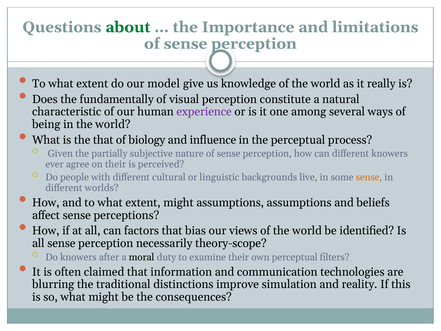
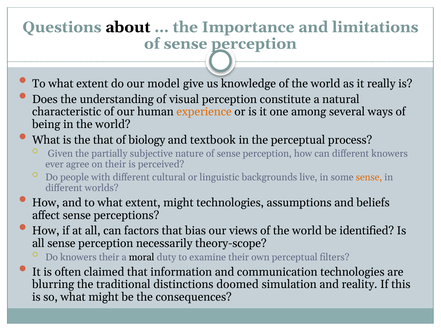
about colour: green -> black
fundamentally: fundamentally -> understanding
experience colour: purple -> orange
influence: influence -> textbook
might assumptions: assumptions -> technologies
knowers after: after -> their
improve: improve -> doomed
